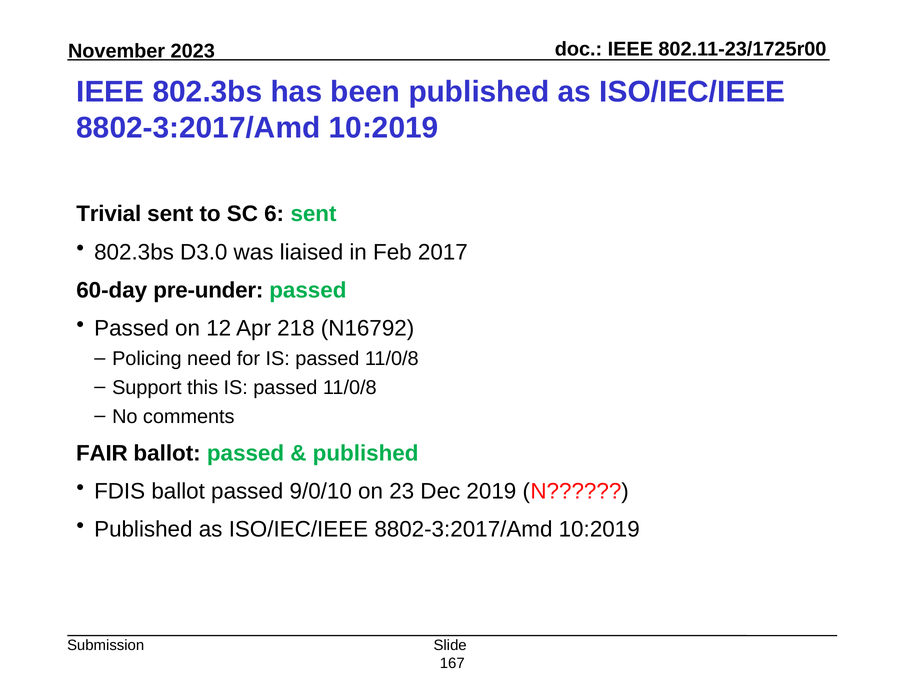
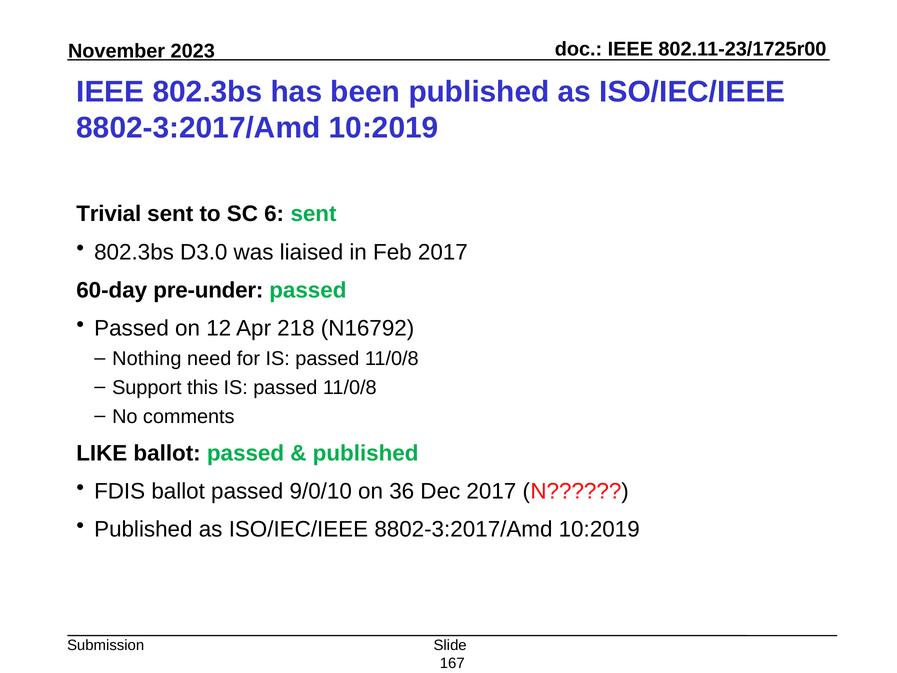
Policing: Policing -> Nothing
FAIR: FAIR -> LIKE
23: 23 -> 36
Dec 2019: 2019 -> 2017
